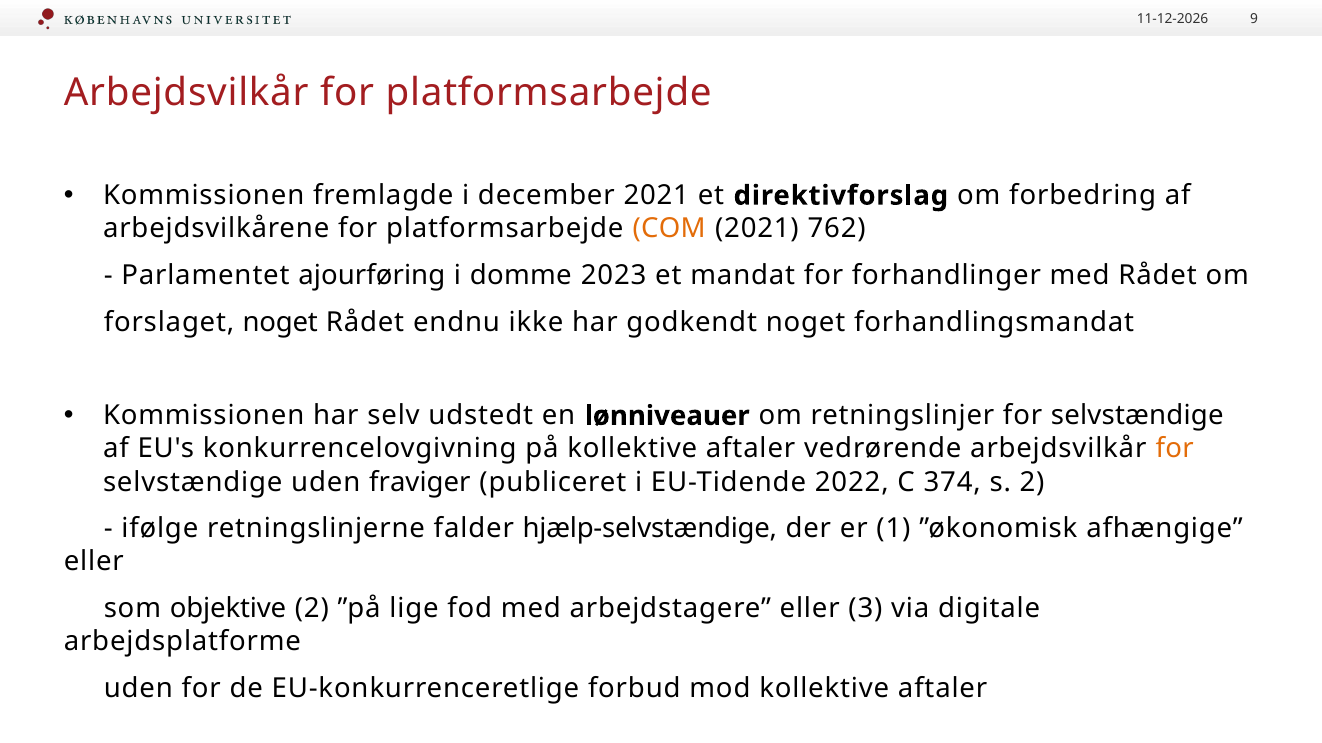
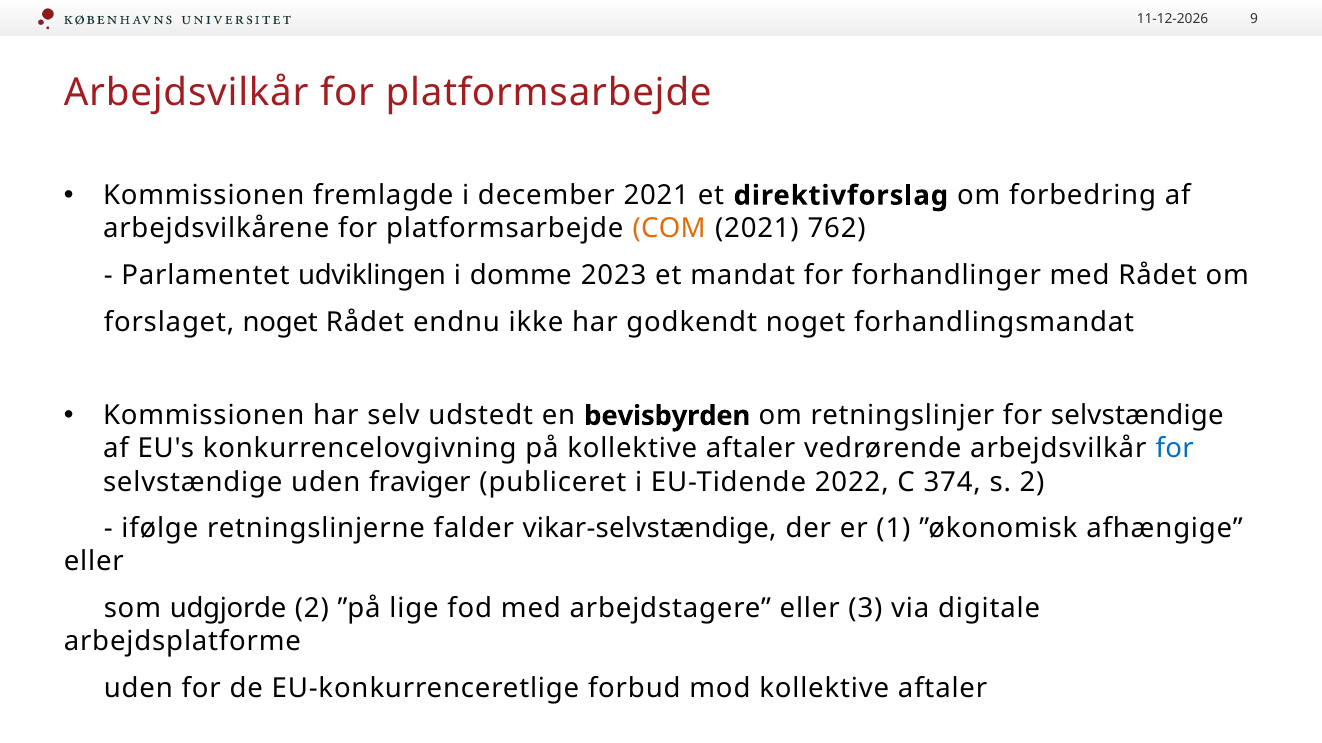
ajourføring: ajourføring -> udviklingen
lønniveauer: lønniveauer -> bevisbyrden
for at (1175, 449) colour: orange -> blue
hjælp-selvstændige: hjælp-selvstændige -> vikar-selvstændige
objektive: objektive -> udgjorde
